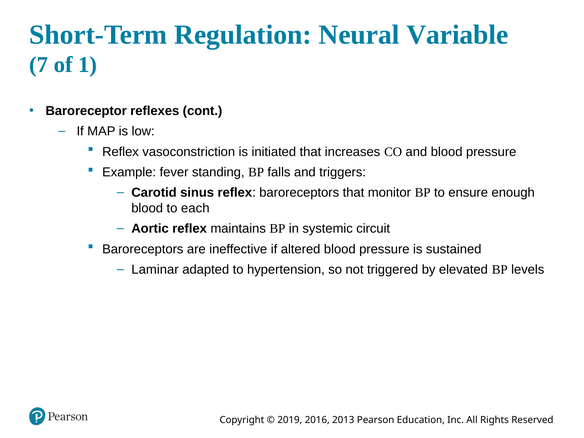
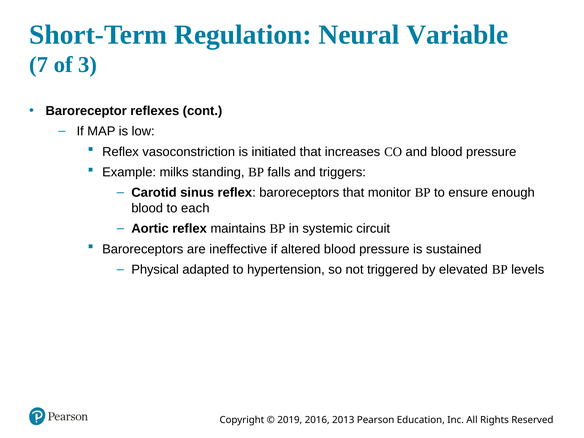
1: 1 -> 3
fever: fever -> milks
Laminar: Laminar -> Physical
